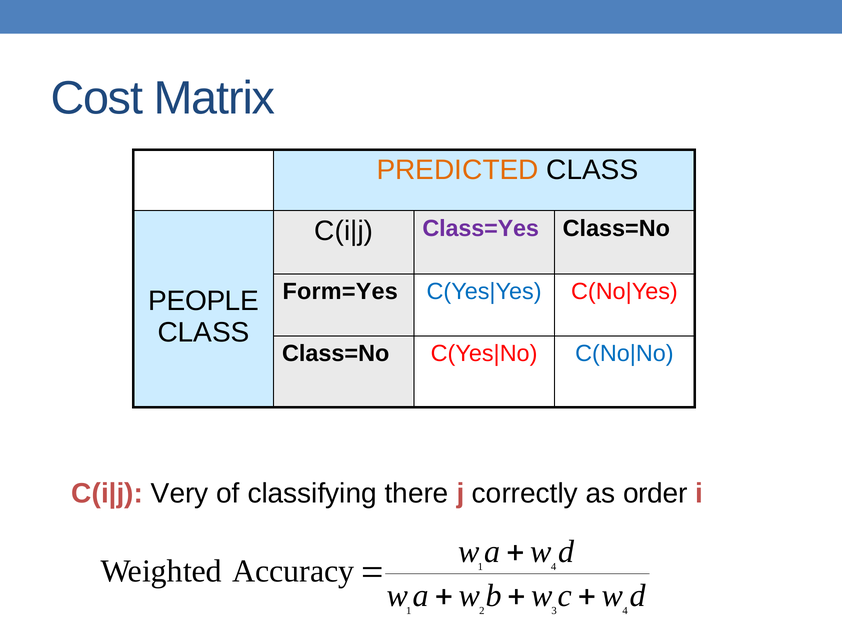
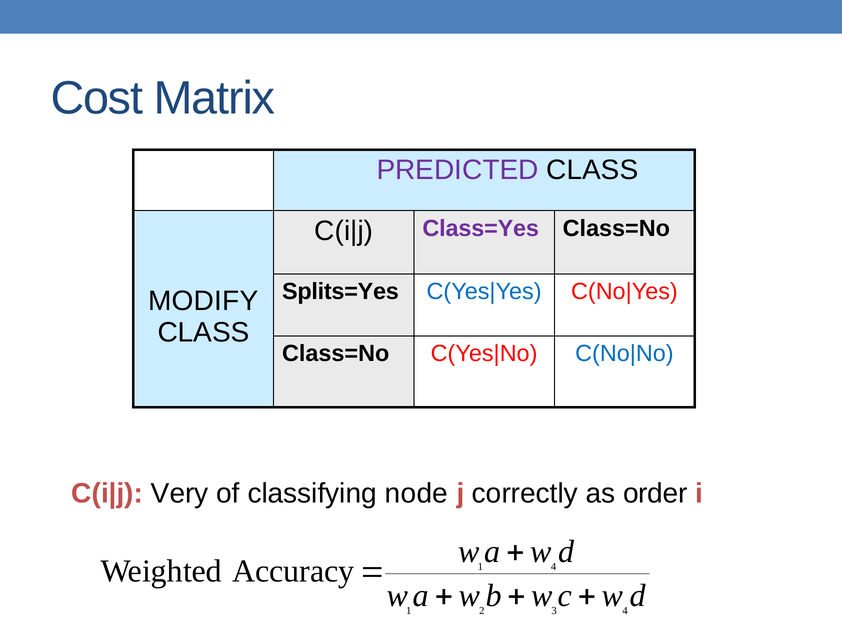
PREDICTED colour: orange -> purple
Form=Yes: Form=Yes -> Splits=Yes
PEOPLE: PEOPLE -> MODIFY
there: there -> node
